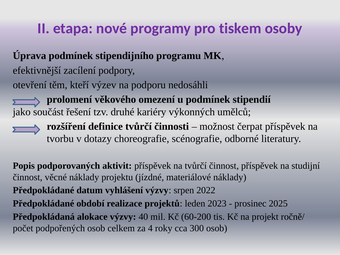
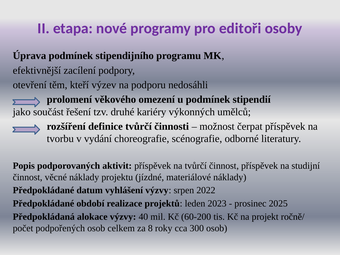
tiskem: tiskem -> editoři
dotazy: dotazy -> vydání
4: 4 -> 8
